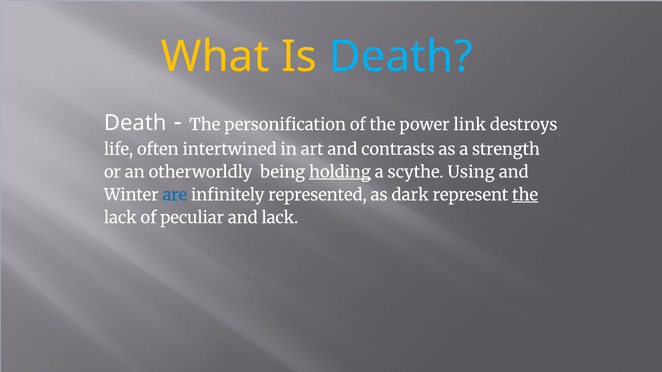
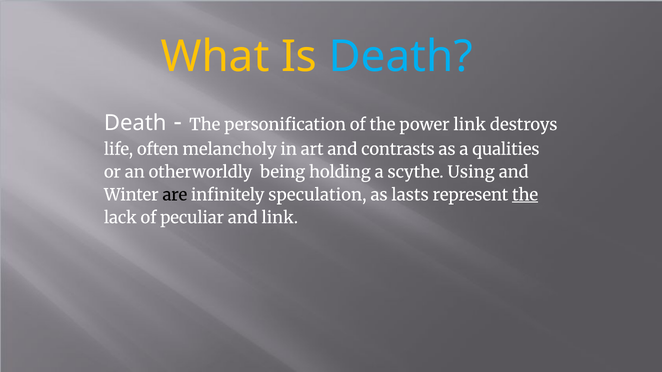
intertwined: intertwined -> melancholy
strength: strength -> qualities
holding underline: present -> none
are colour: blue -> black
represented: represented -> speculation
dark: dark -> lasts
and lack: lack -> link
